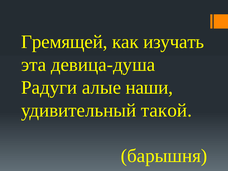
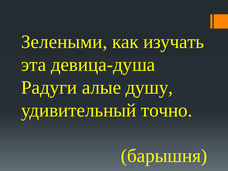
Гремящей: Гремящей -> Зелеными
наши: наши -> душу
такой: такой -> точно
